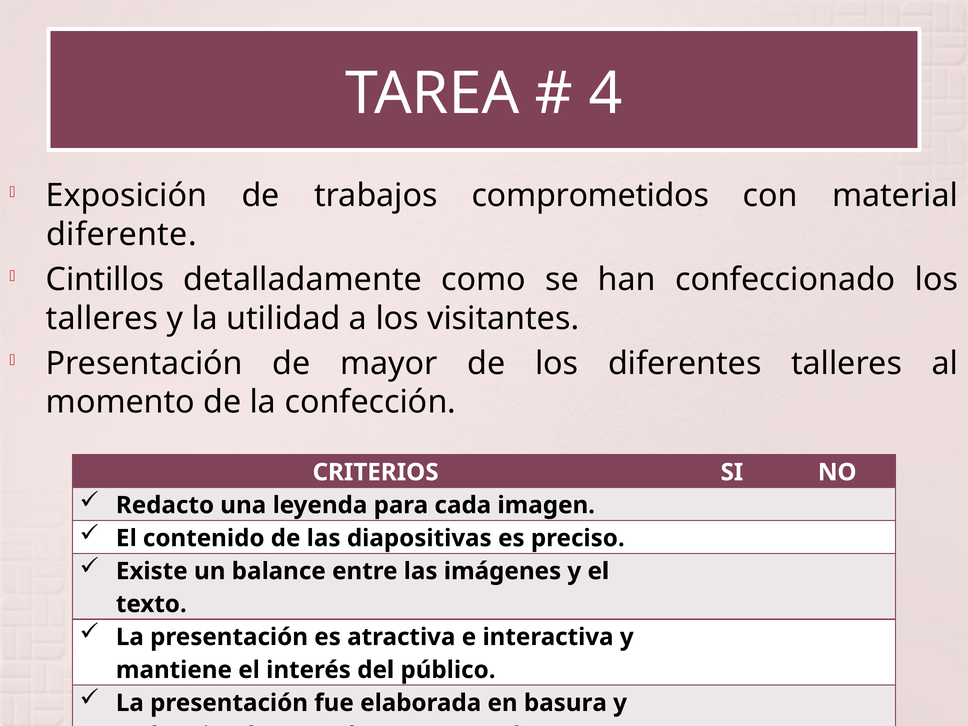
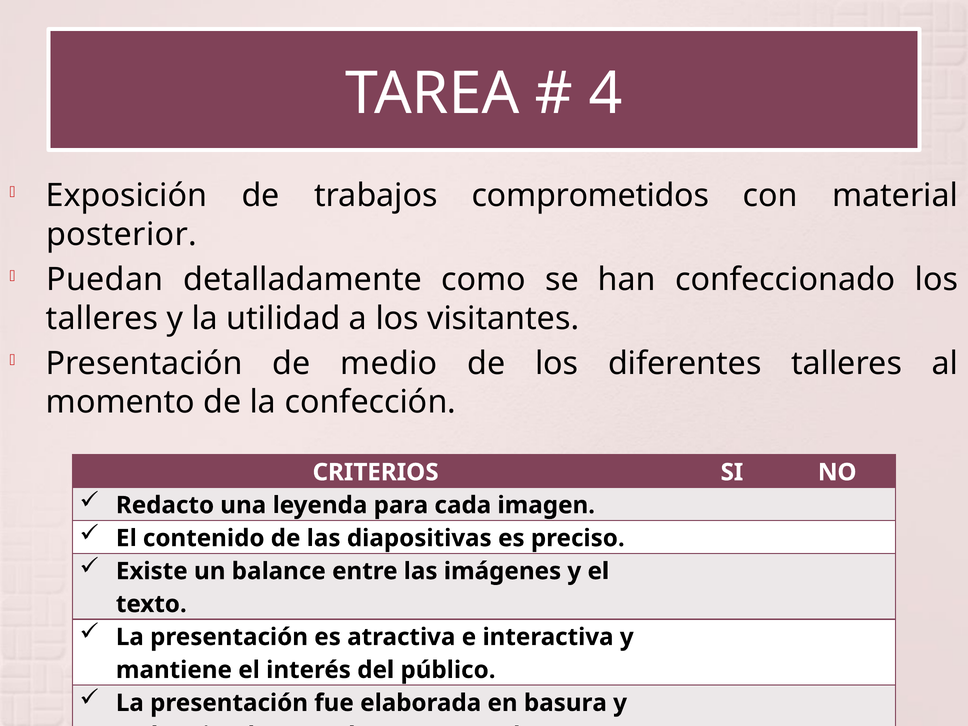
diferente: diferente -> posterior
Cintillos: Cintillos -> Puedan
mayor: mayor -> medio
